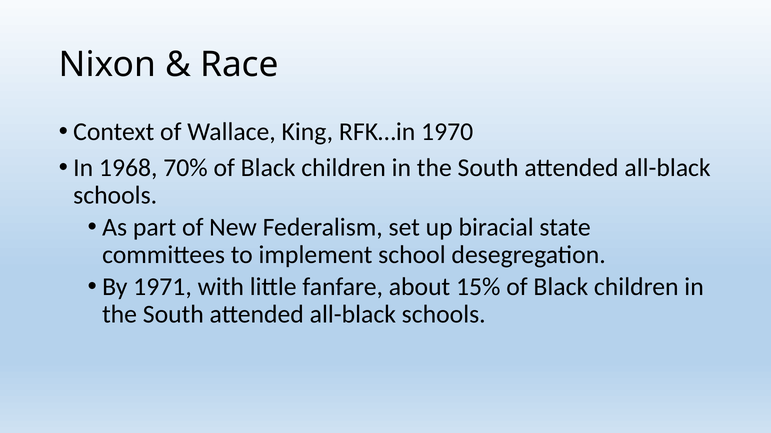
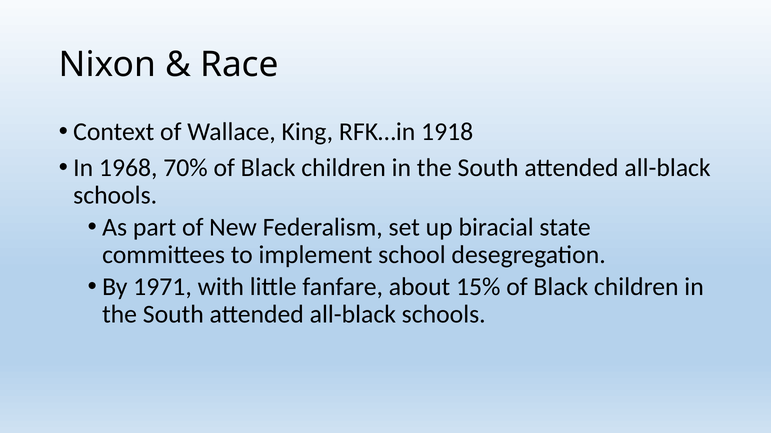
1970: 1970 -> 1918
